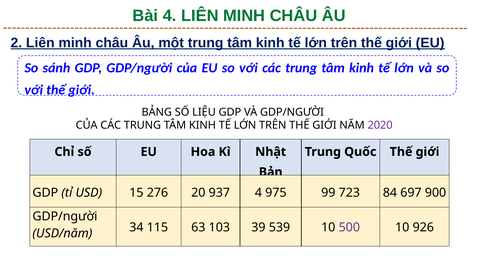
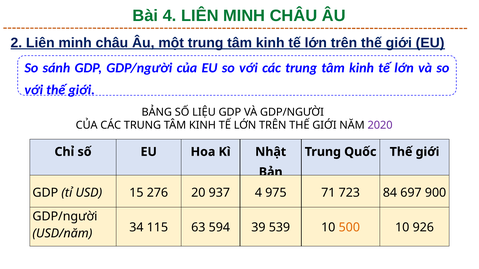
99: 99 -> 71
103: 103 -> 594
500 colour: purple -> orange
